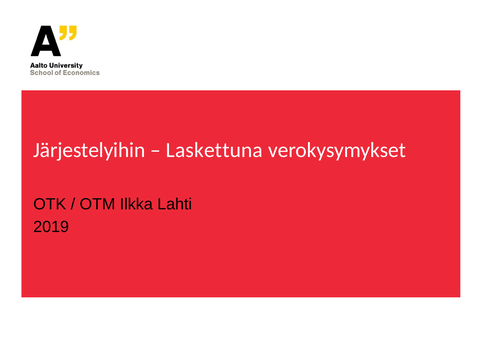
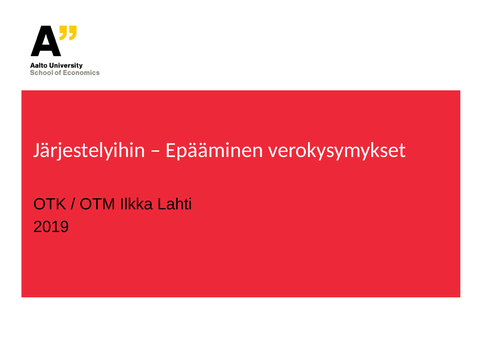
Laskettuna: Laskettuna -> Epääminen
